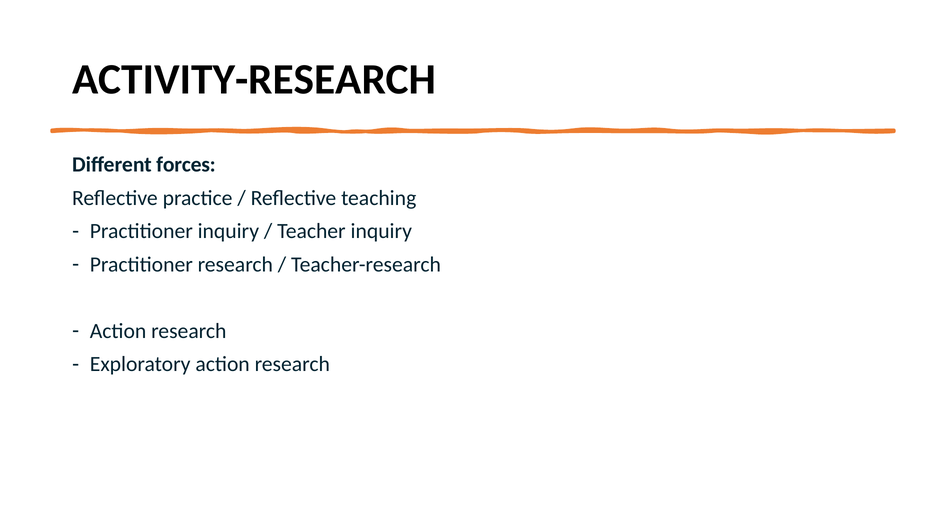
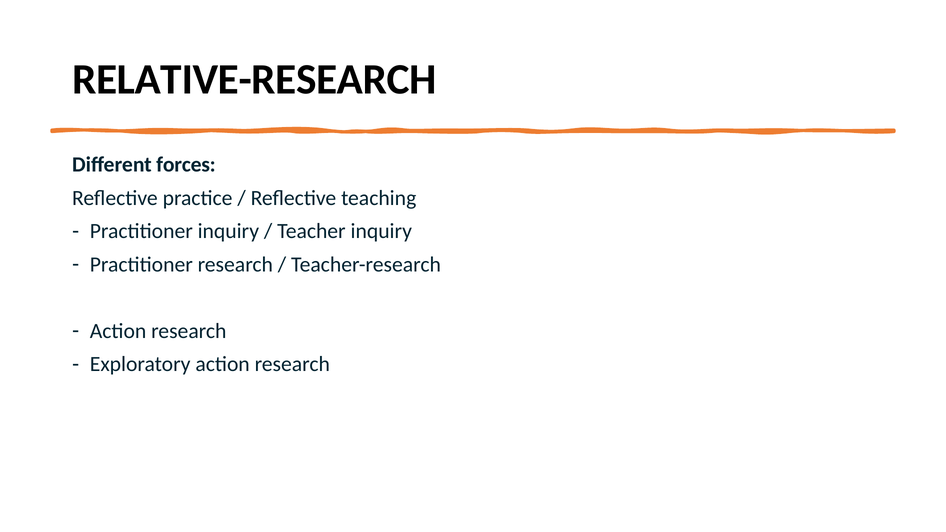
ACTIVITY-RESEARCH: ACTIVITY-RESEARCH -> RELATIVE-RESEARCH
